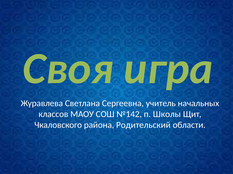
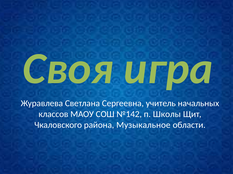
Родительский: Родительский -> Музыкальное
